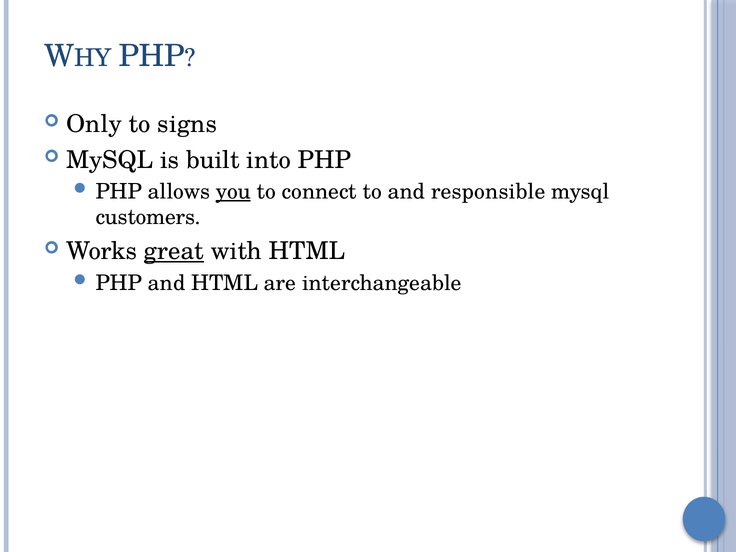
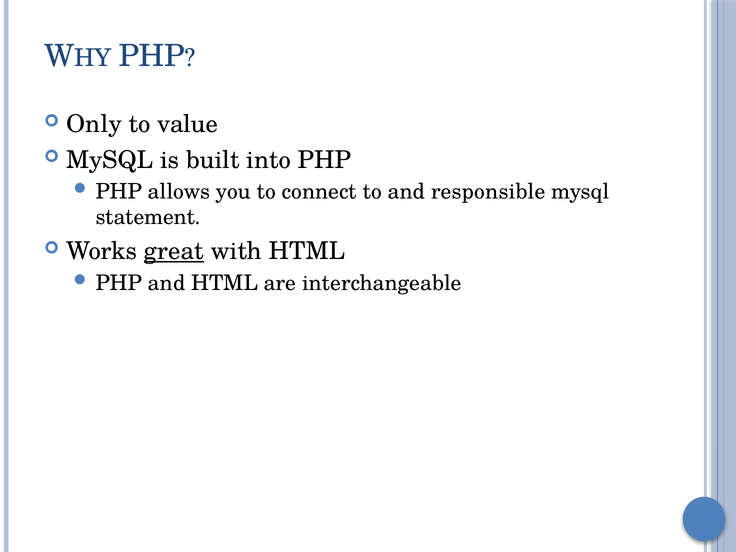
signs: signs -> value
you underline: present -> none
customers: customers -> statement
